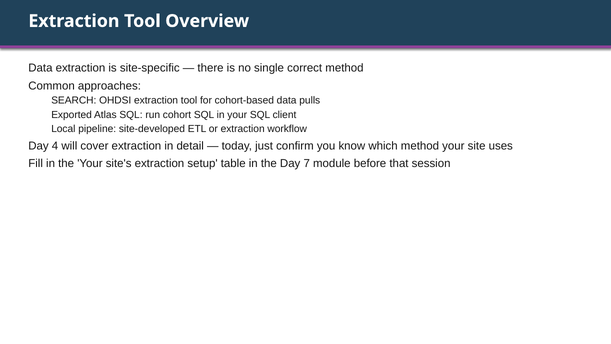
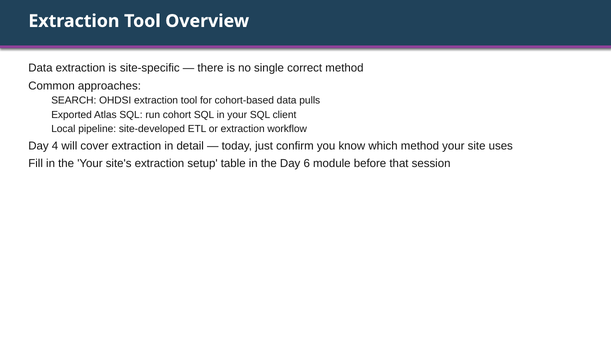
7: 7 -> 6
